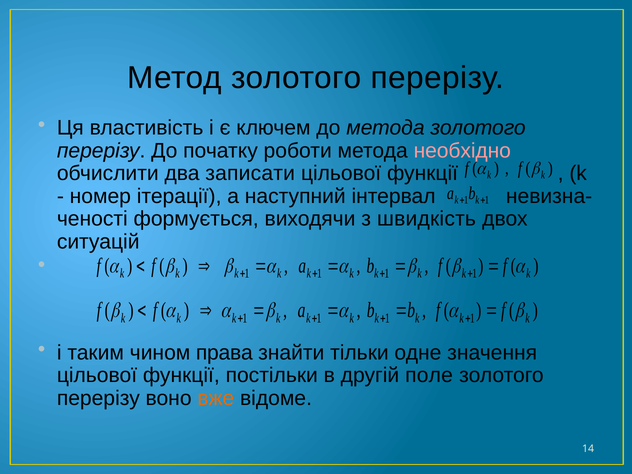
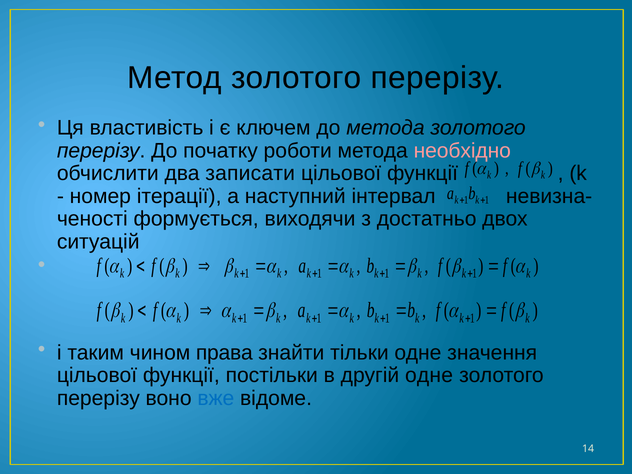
швидкість: швидкість -> достатньо
другій поле: поле -> одне
вже colour: orange -> blue
